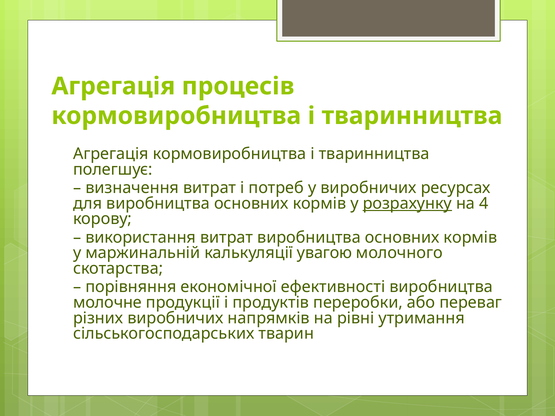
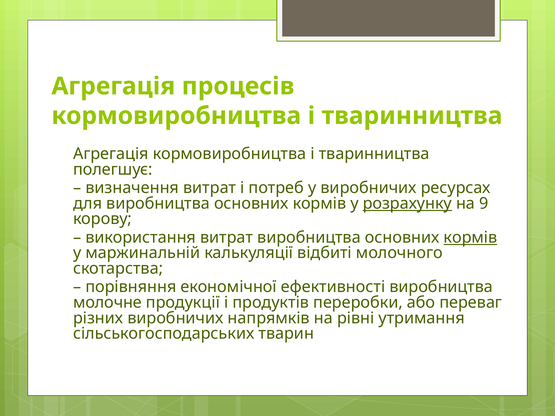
4: 4 -> 9
кормів at (470, 238) underline: none -> present
увагою: увагою -> відбиті
